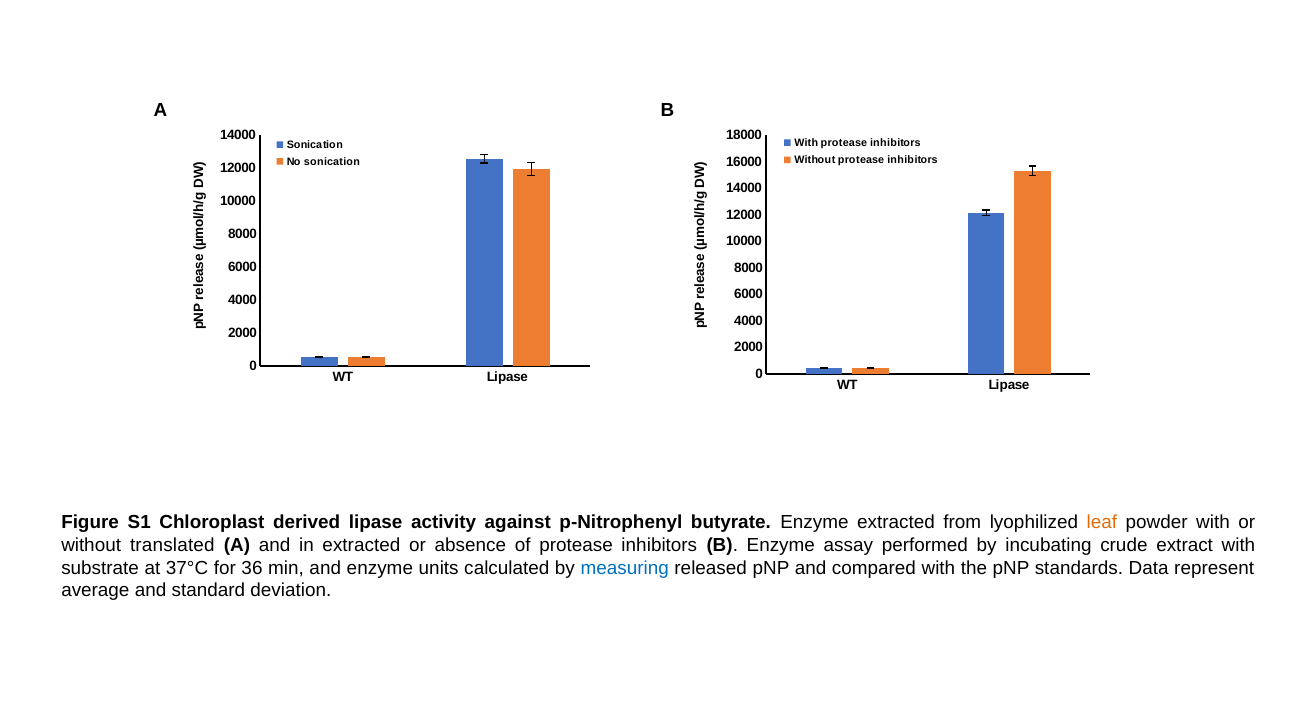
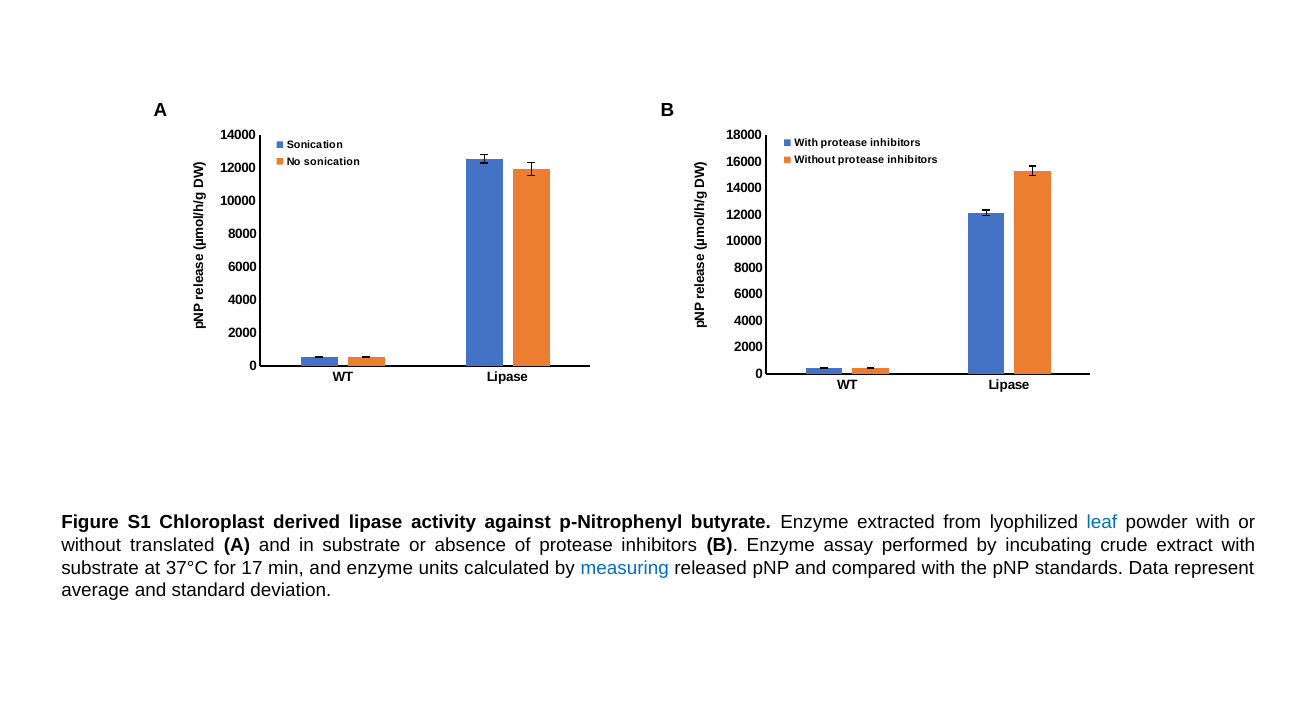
leaf colour: orange -> blue
in extracted: extracted -> substrate
36: 36 -> 17
